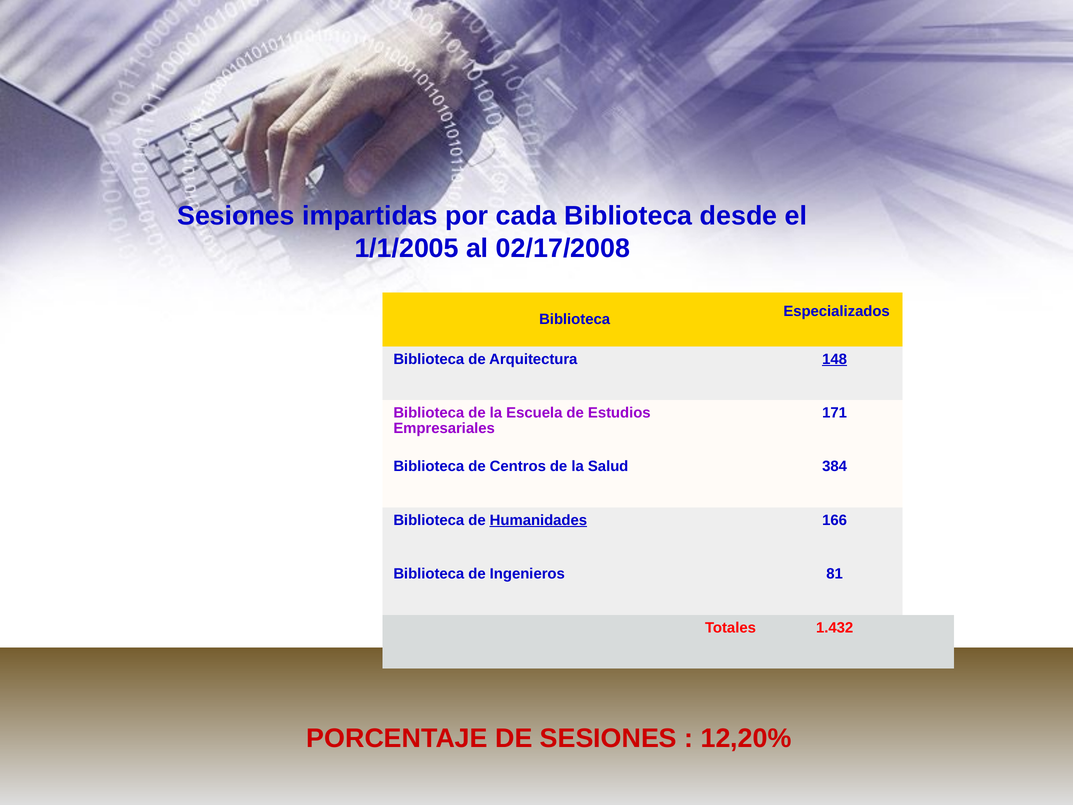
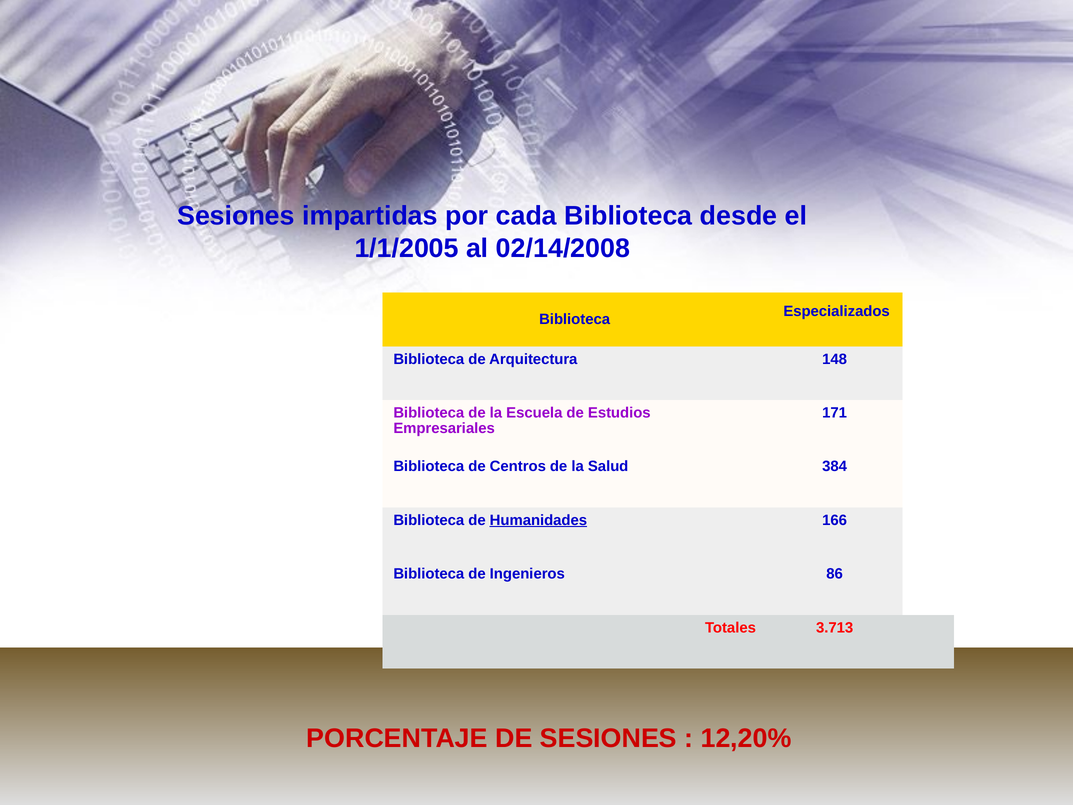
02/17/2008: 02/17/2008 -> 02/14/2008
148 underline: present -> none
81: 81 -> 86
1.432: 1.432 -> 3.713
